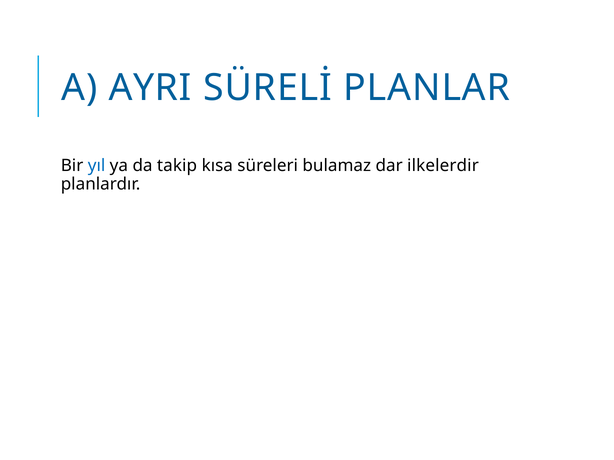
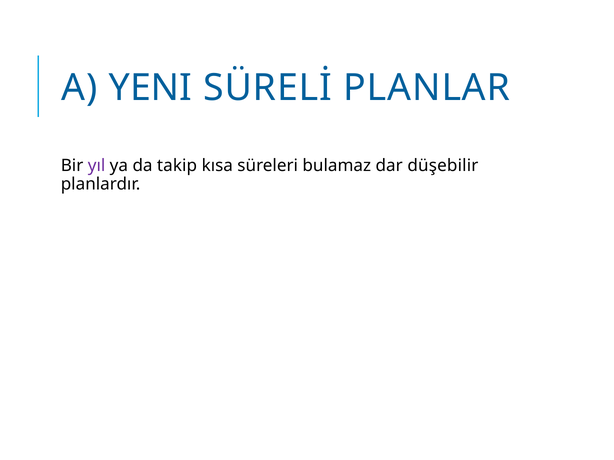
AYRI: AYRI -> YENI
yıl colour: blue -> purple
ilkelerdir: ilkelerdir -> düşebilir
